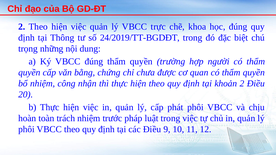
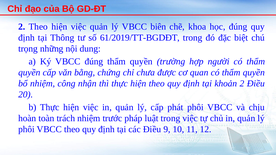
trực: trực -> biên
24/2019/TT-BGDĐT: 24/2019/TT-BGDĐT -> 61/2019/TT-BGDĐT
